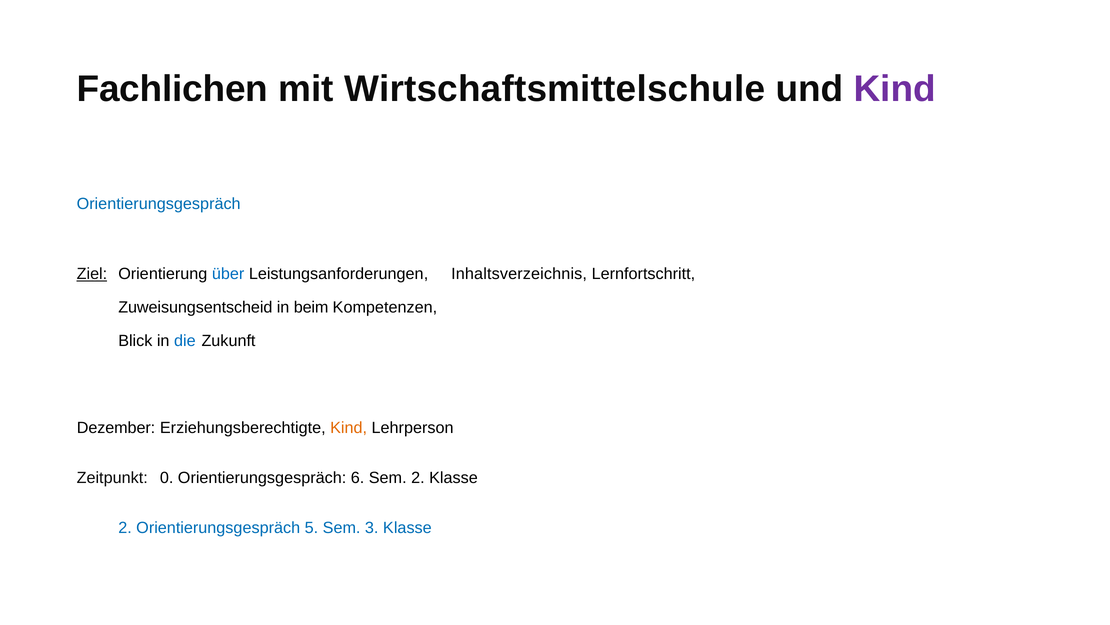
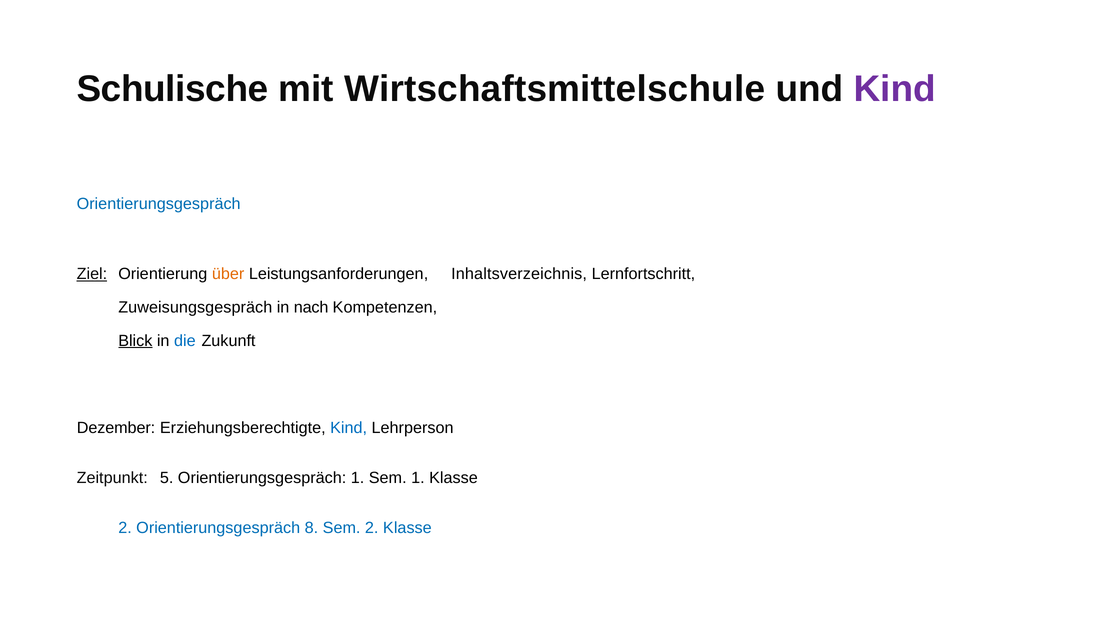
Fachlichen: Fachlichen -> Schulische
über colour: blue -> orange
Zuweisungsentscheid: Zuweisungsentscheid -> Zuweisungsgespräch
beim: beim -> nach
Blick underline: none -> present
Kind at (349, 427) colour: orange -> blue
0: 0 -> 5
Orientierungsgespräch 6: 6 -> 1
Sem 2: 2 -> 1
5: 5 -> 8
Sem 3: 3 -> 2
